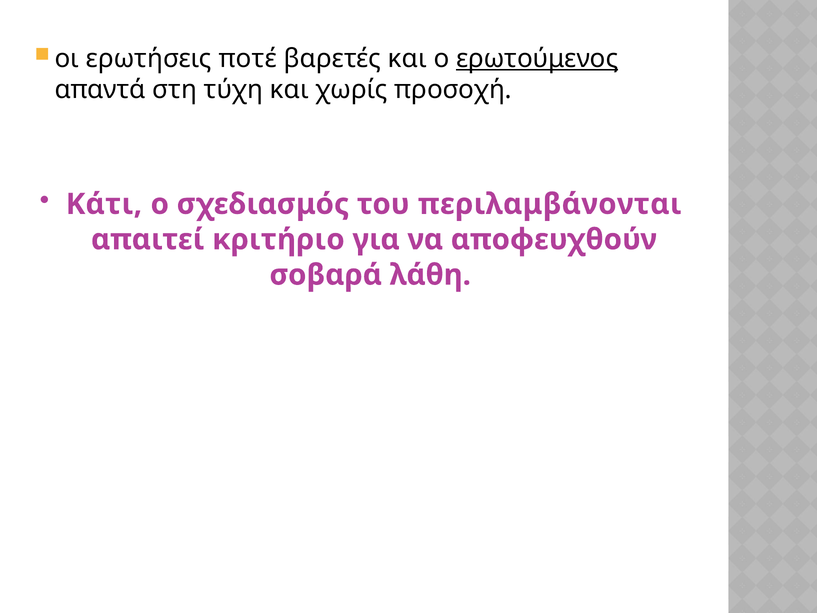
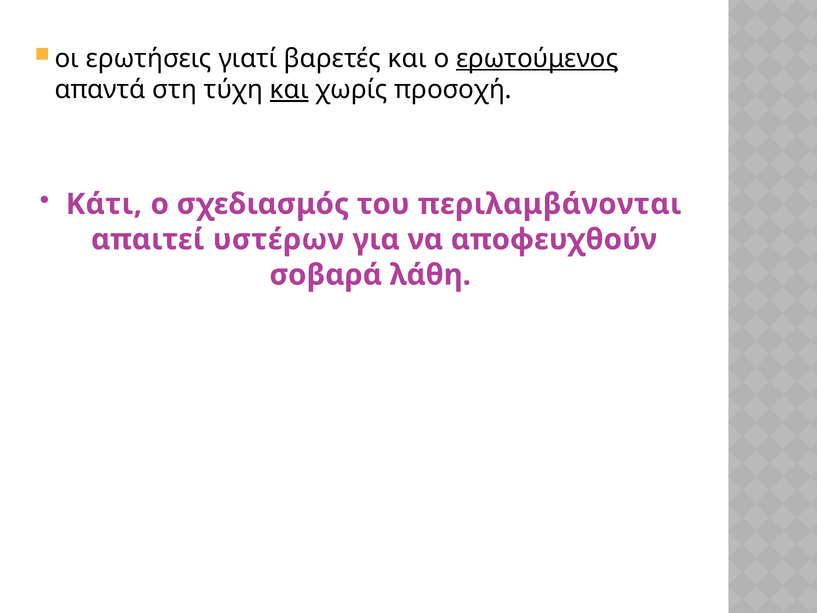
ποτέ: ποτέ -> γιατί
και at (289, 90) underline: none -> present
κριτήριο: κριτήριο -> υστέρων
